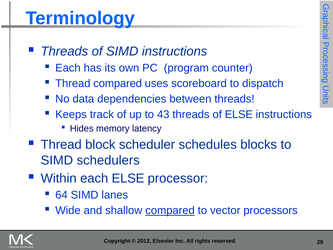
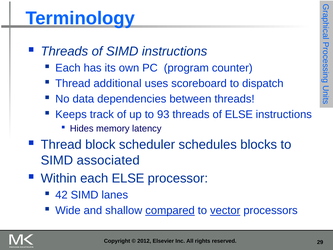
Thread compared: compared -> additional
43: 43 -> 93
schedulers: schedulers -> associated
64: 64 -> 42
vector underline: none -> present
